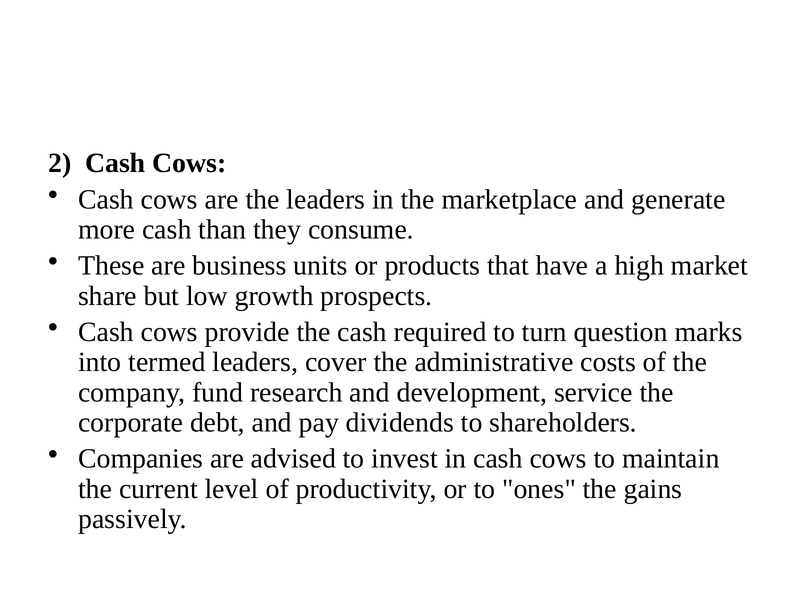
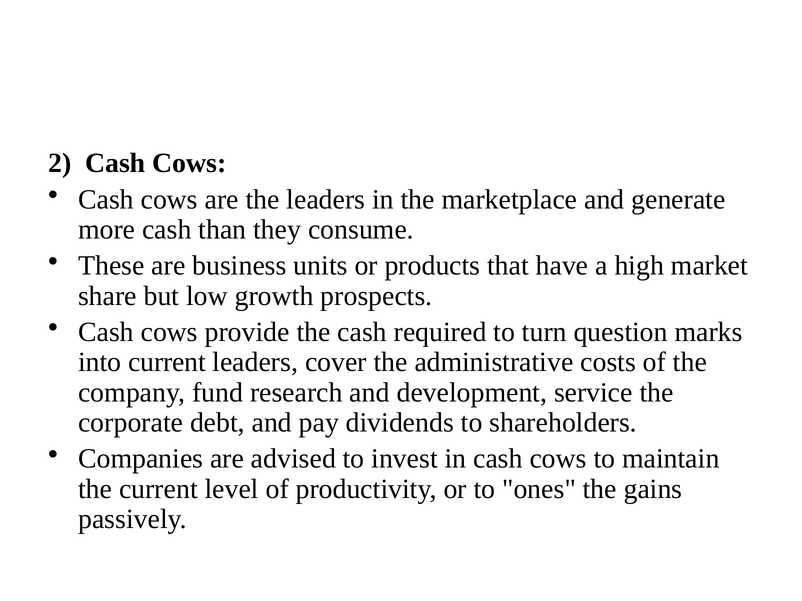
into termed: termed -> current
